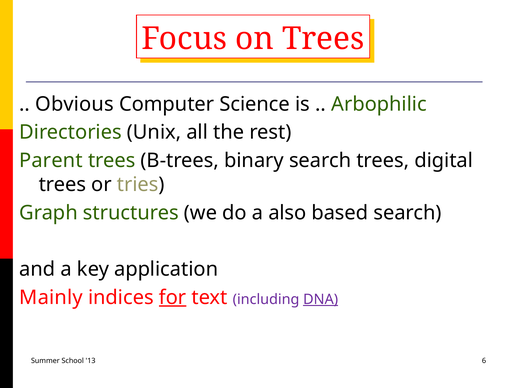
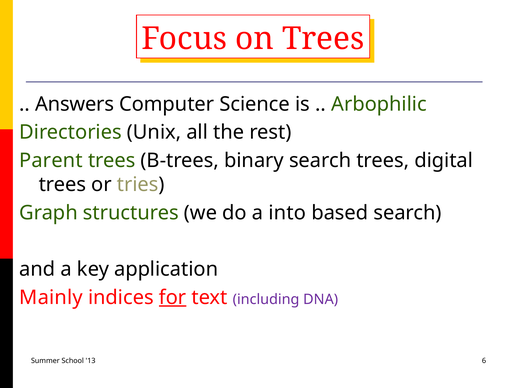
Obvious: Obvious -> Answers
also: also -> into
DNA underline: present -> none
